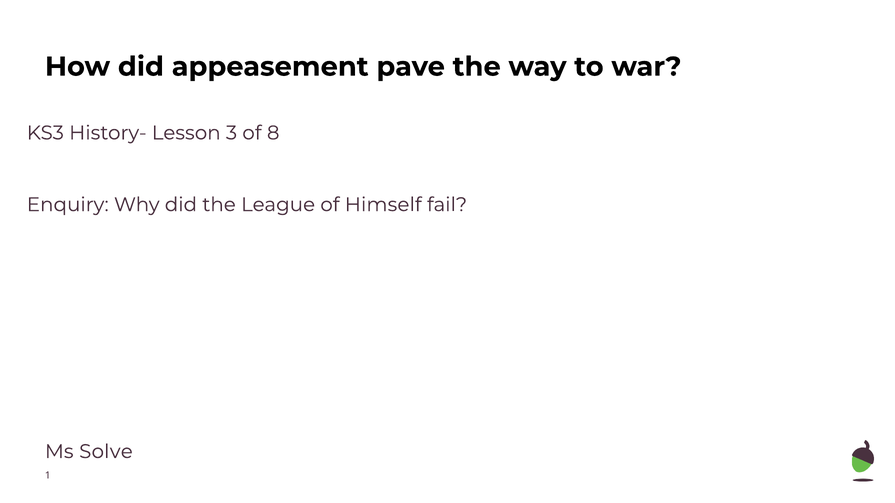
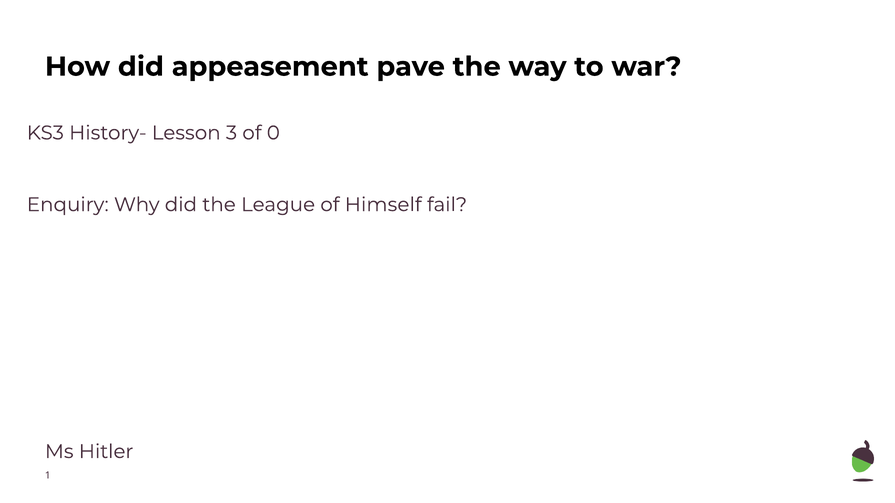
8: 8 -> 0
Solve: Solve -> Hitler
